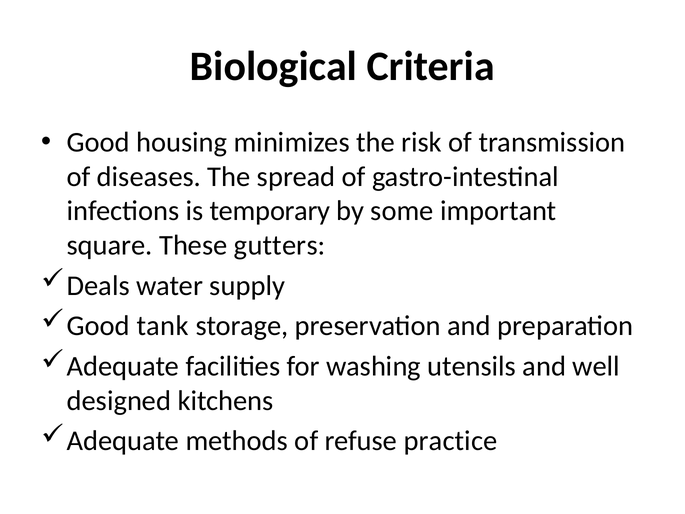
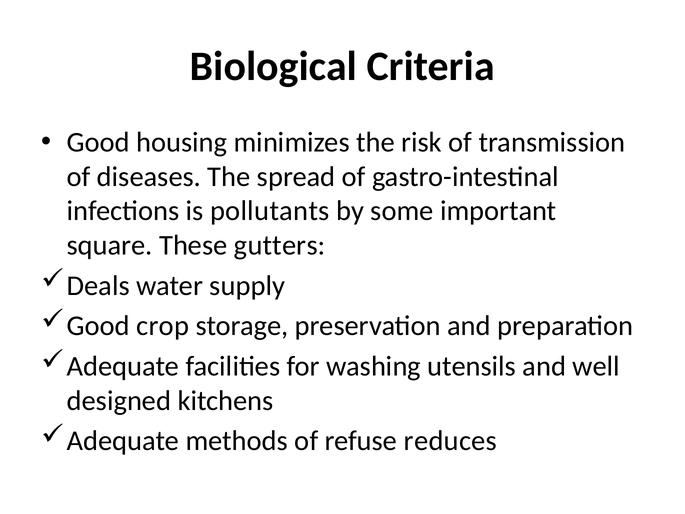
temporary: temporary -> pollutants
tank: tank -> crop
practice: practice -> reduces
